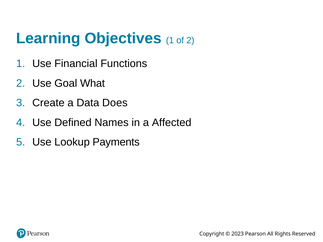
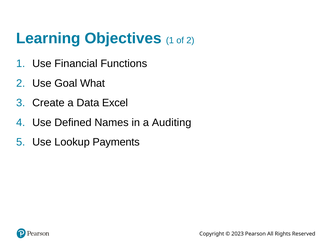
Does: Does -> Excel
Affected: Affected -> Auditing
